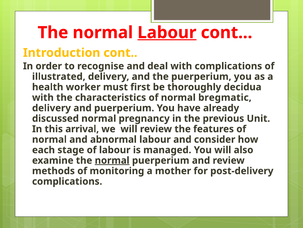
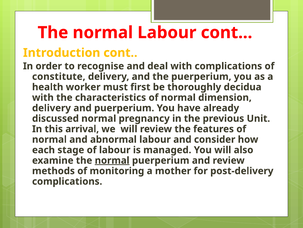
Labour at (167, 32) underline: present -> none
illustrated: illustrated -> constitute
bregmatic: bregmatic -> dimension
